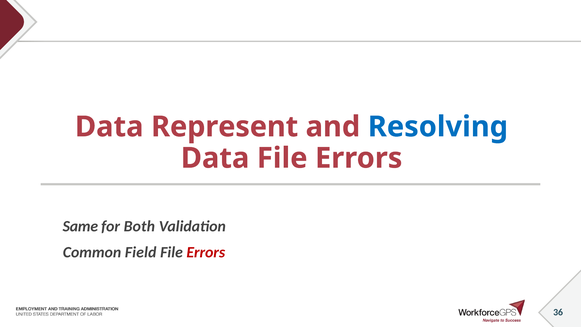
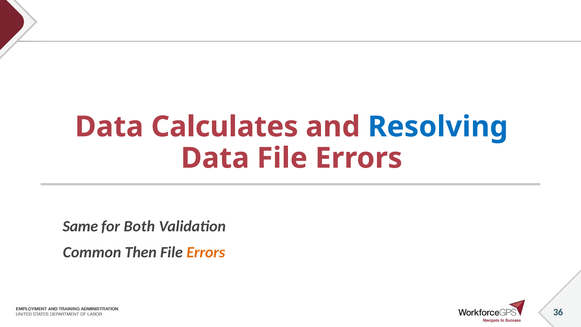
Represent: Represent -> Calculates
Field: Field -> Then
Errors at (206, 252) colour: red -> orange
